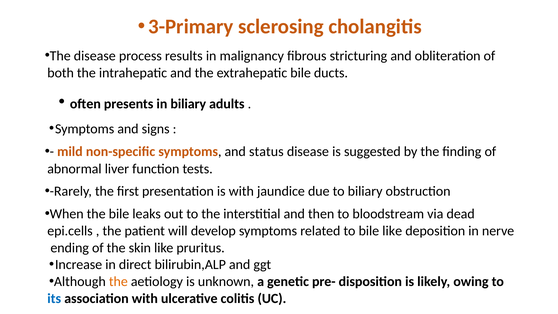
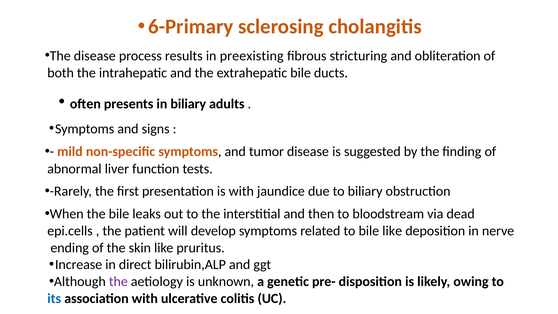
3-Primary: 3-Primary -> 6-Primary
malignancy: malignancy -> preexisting
status: status -> tumor
the at (118, 281) colour: orange -> purple
